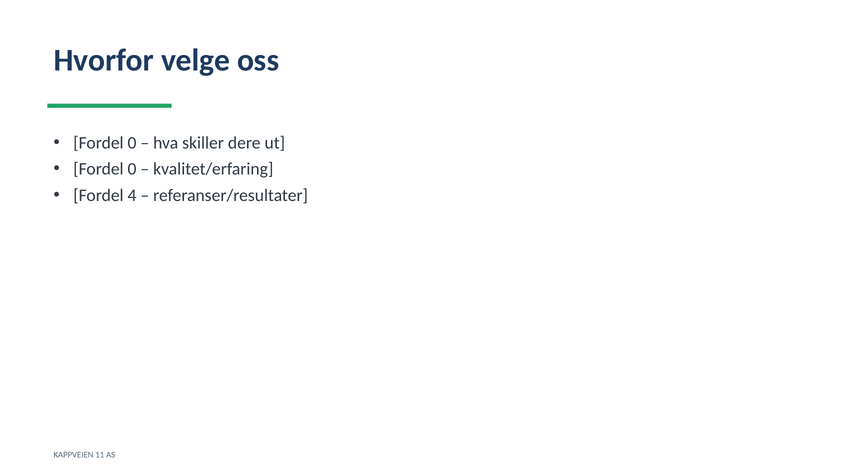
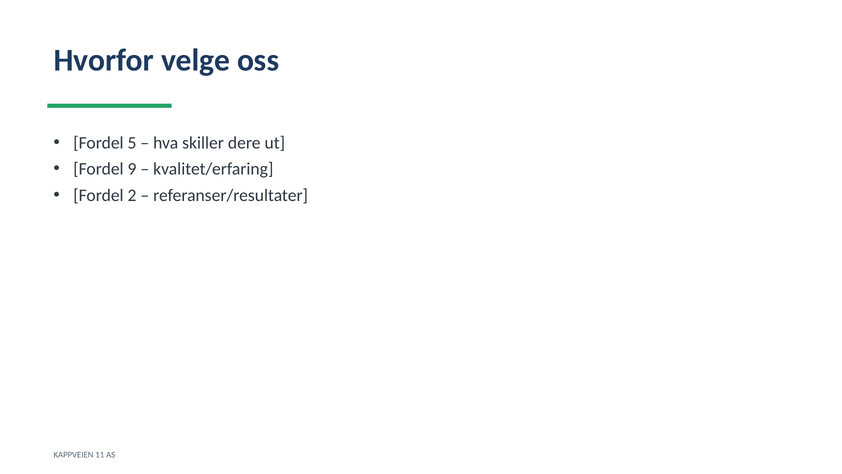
0 at (132, 143): 0 -> 5
0 at (132, 169): 0 -> 9
4: 4 -> 2
